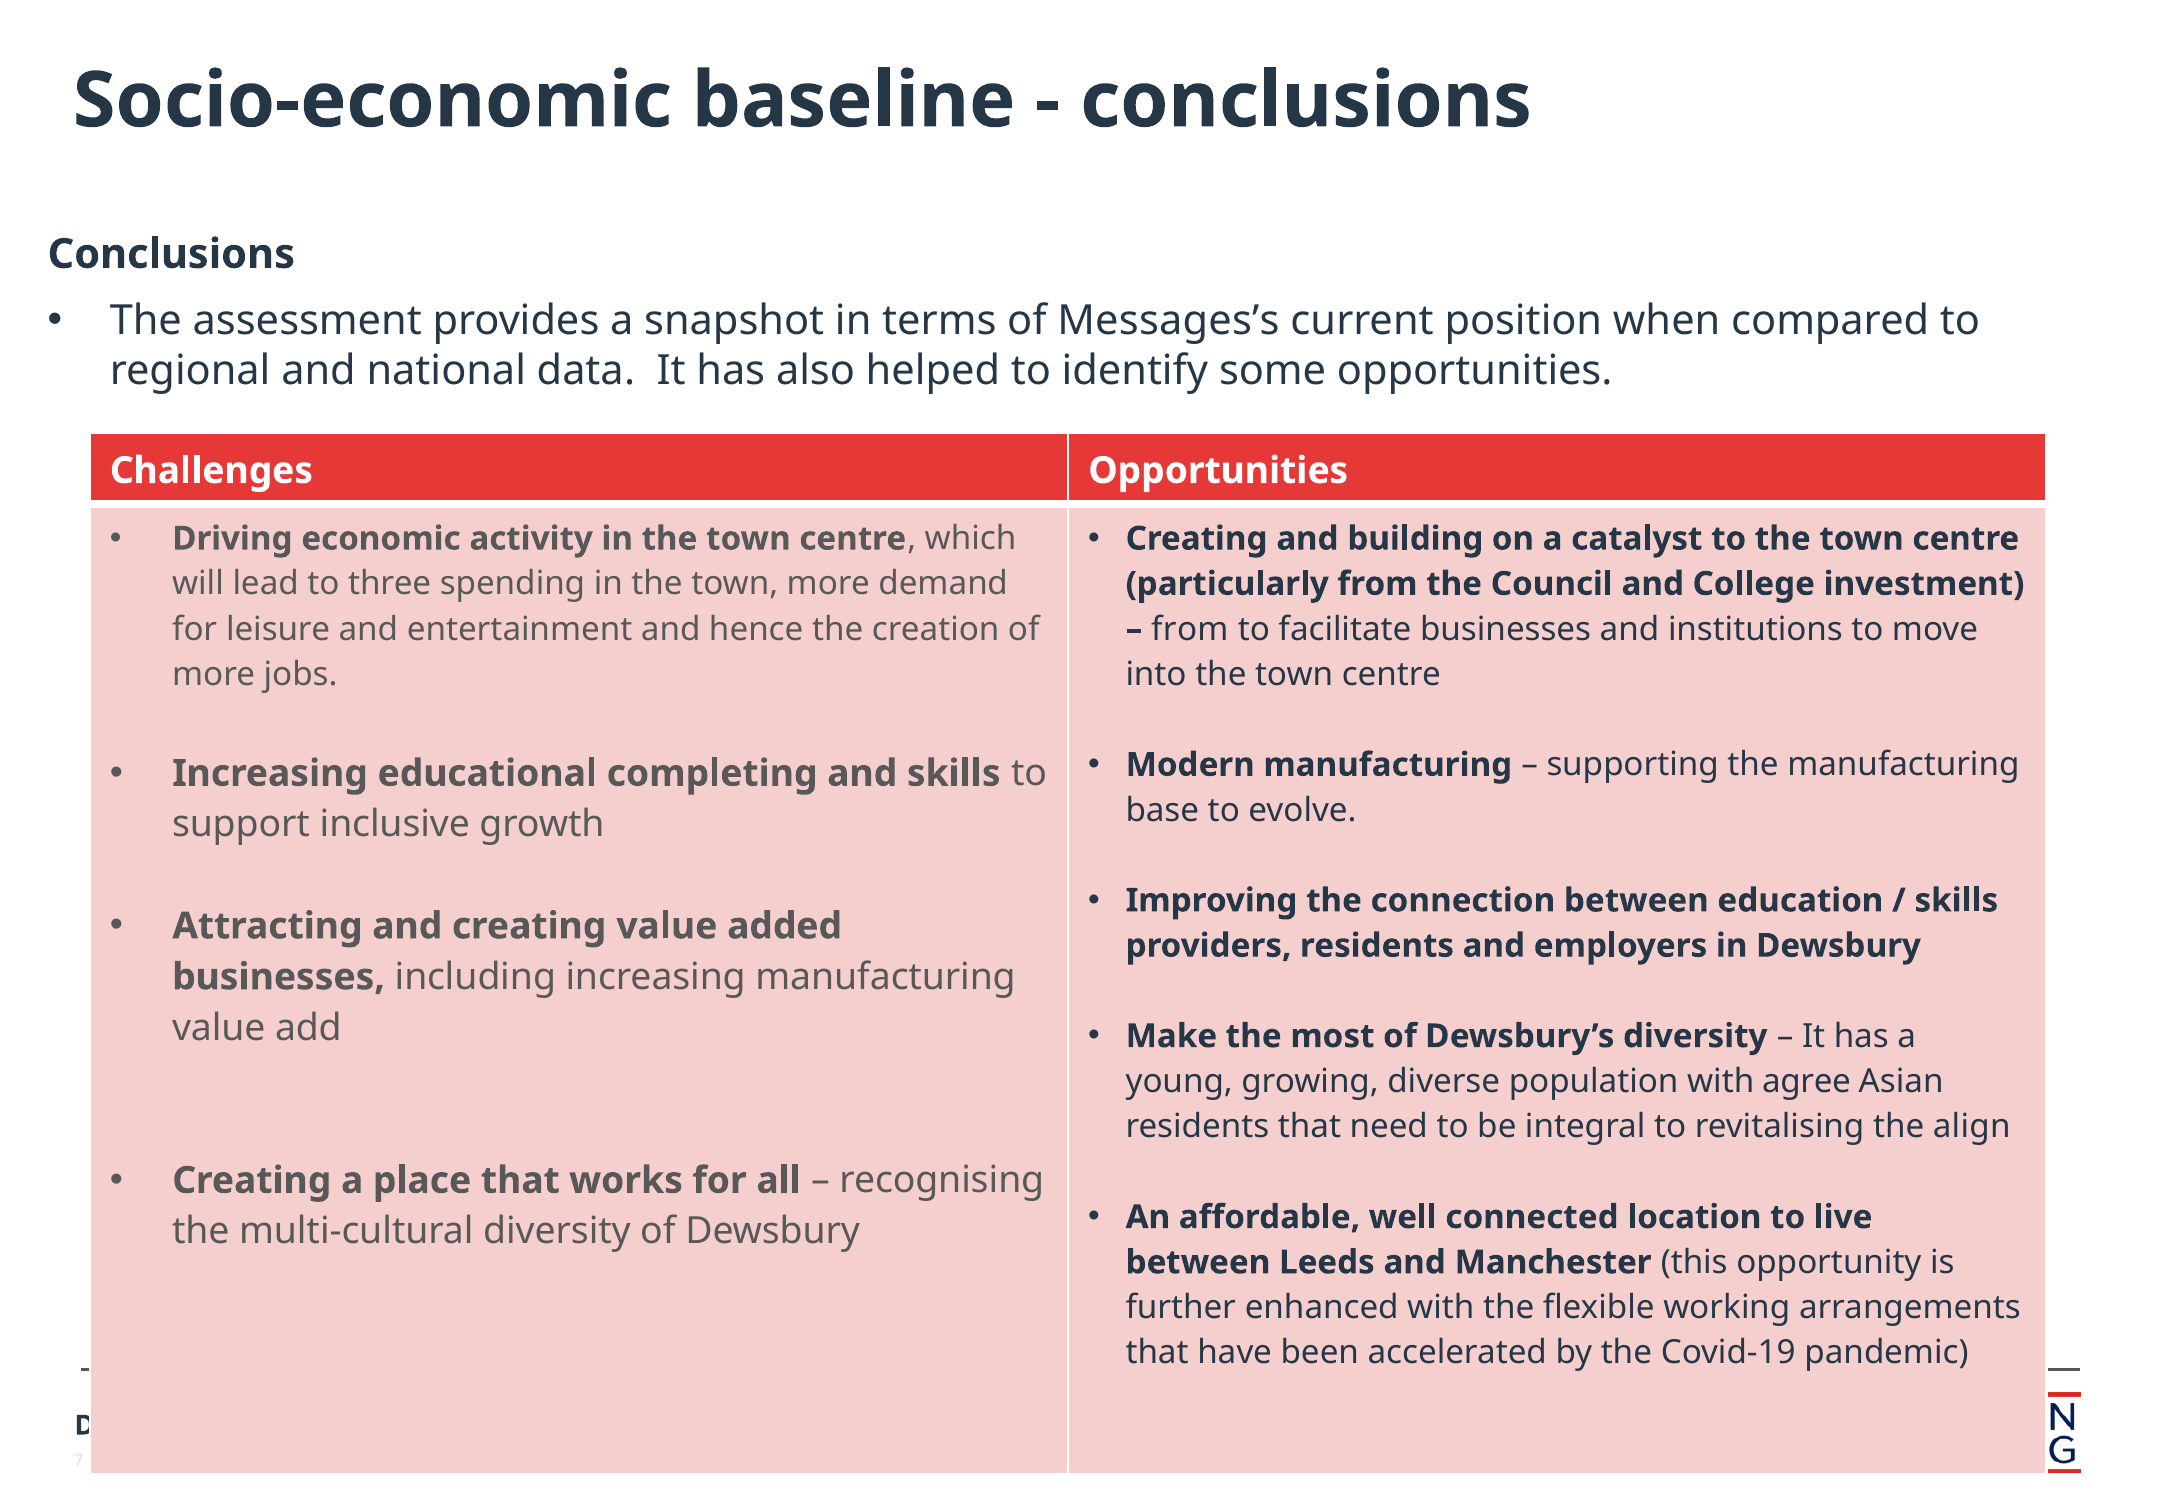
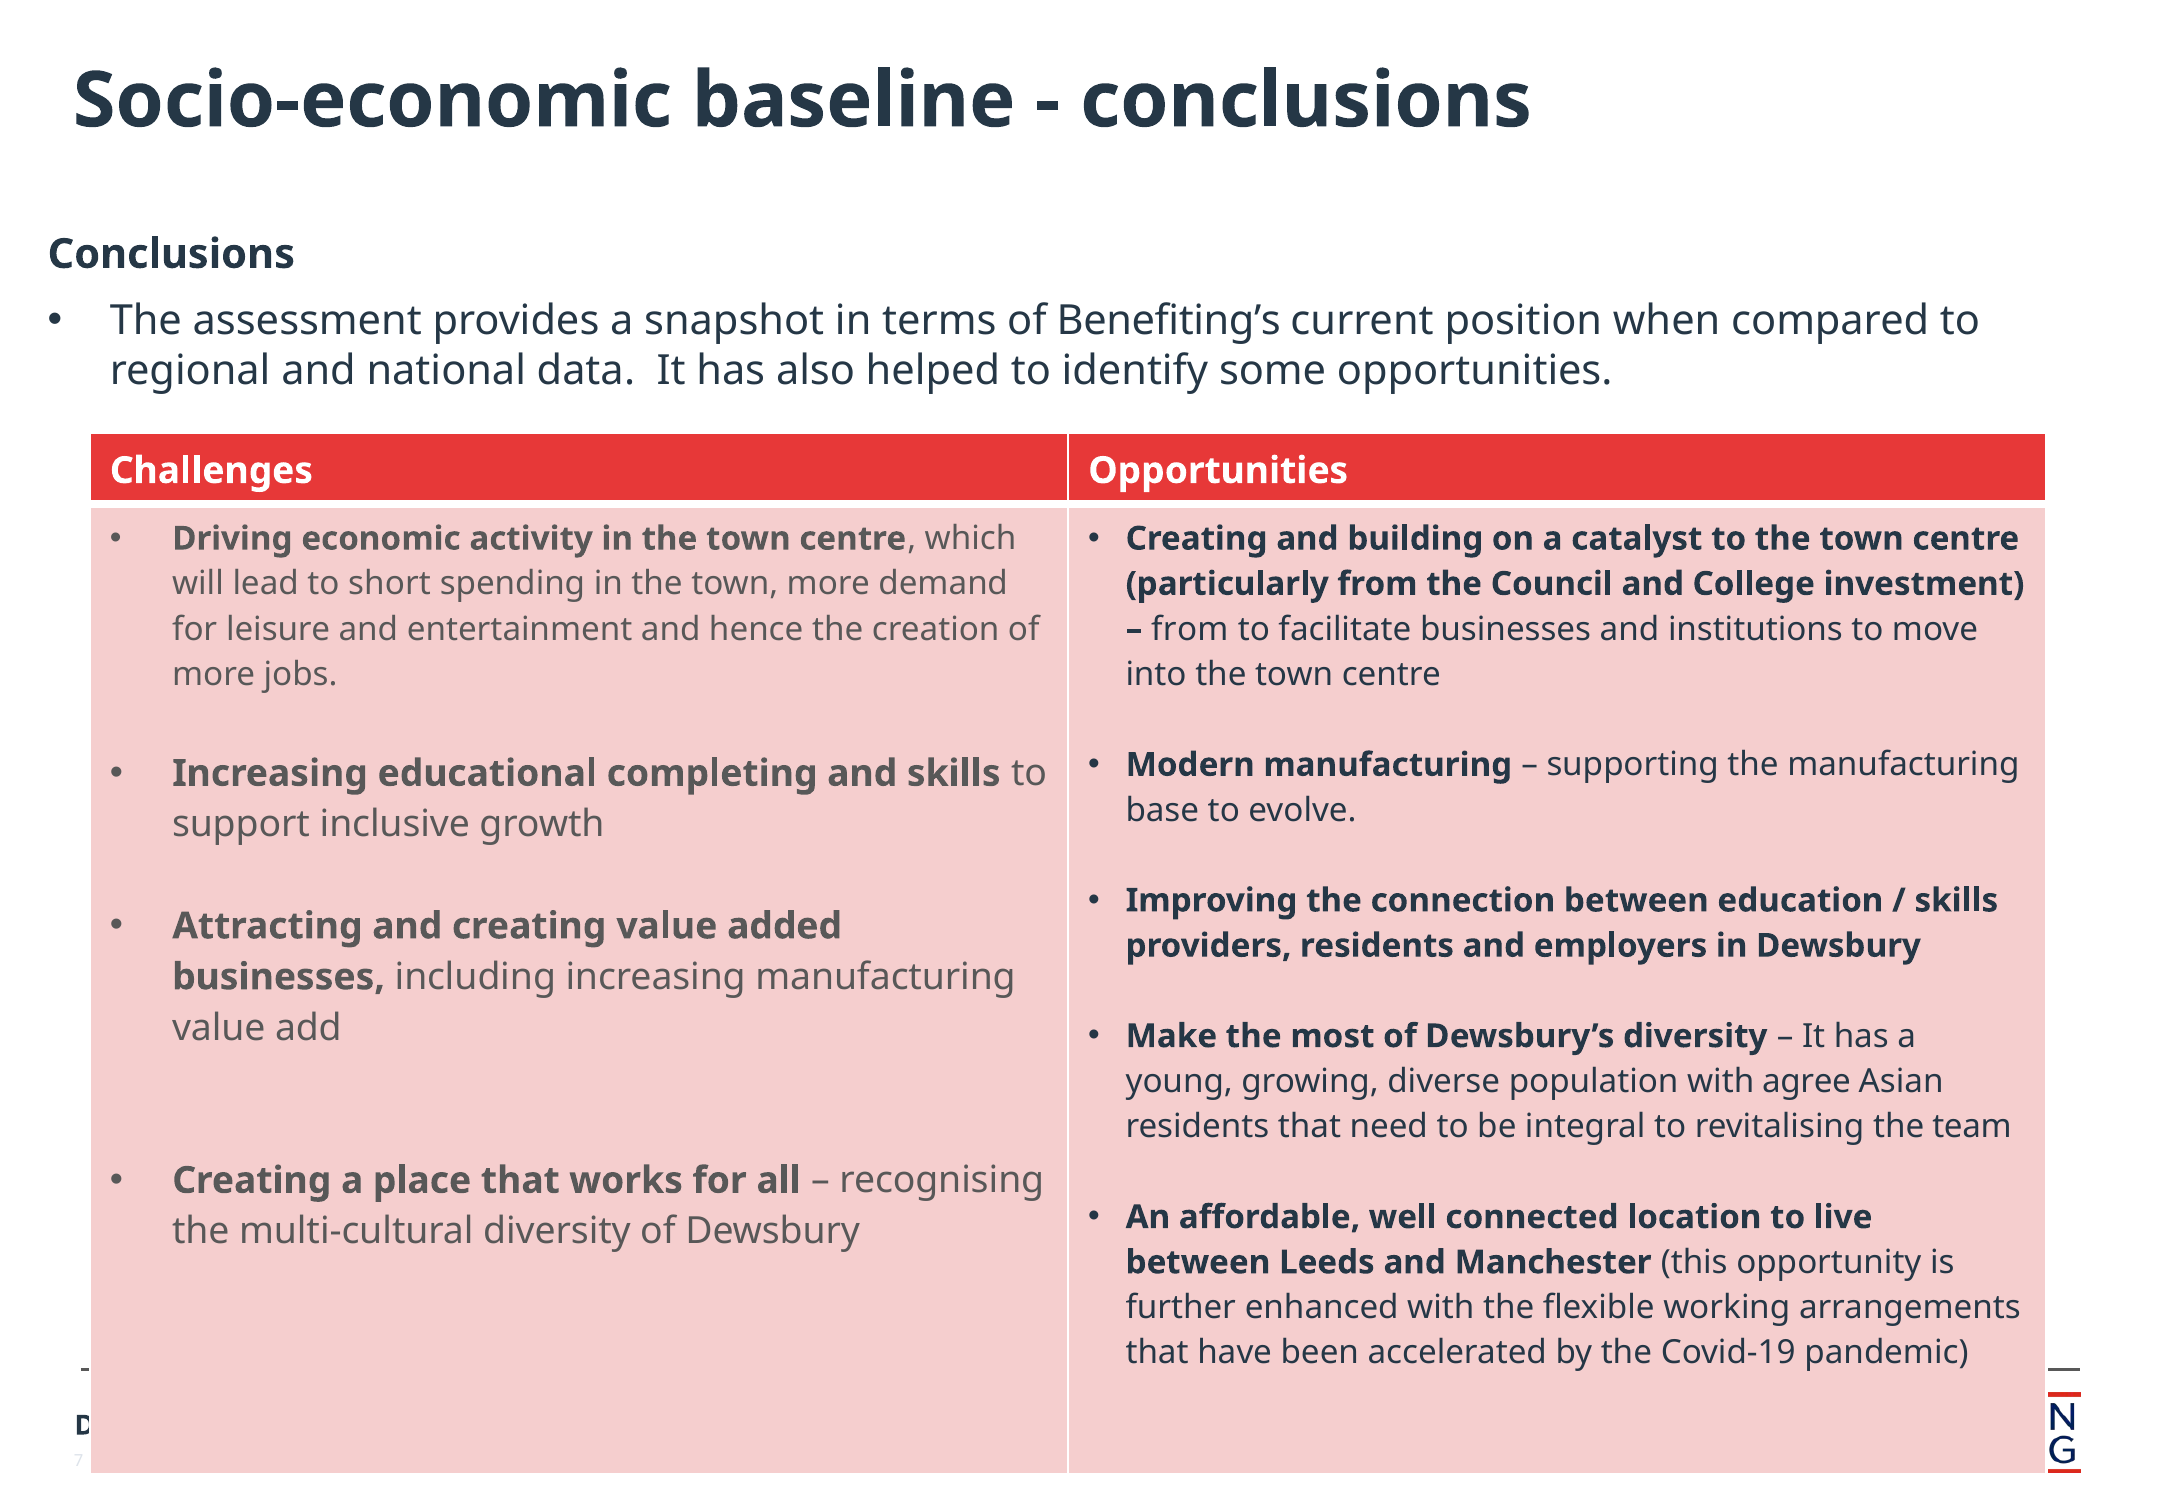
Messages’s: Messages’s -> Benefiting’s
three: three -> short
align: align -> team
